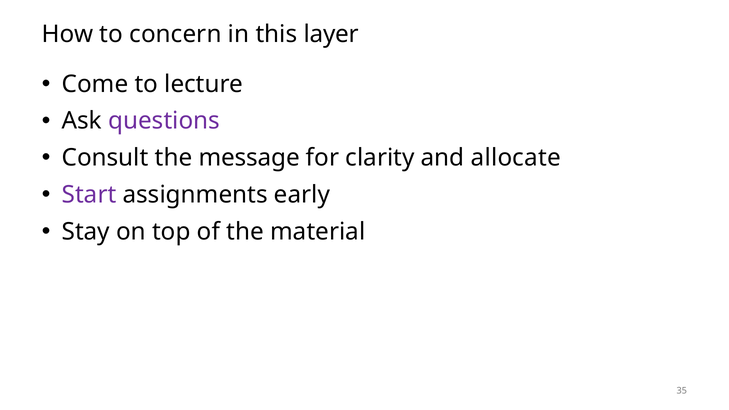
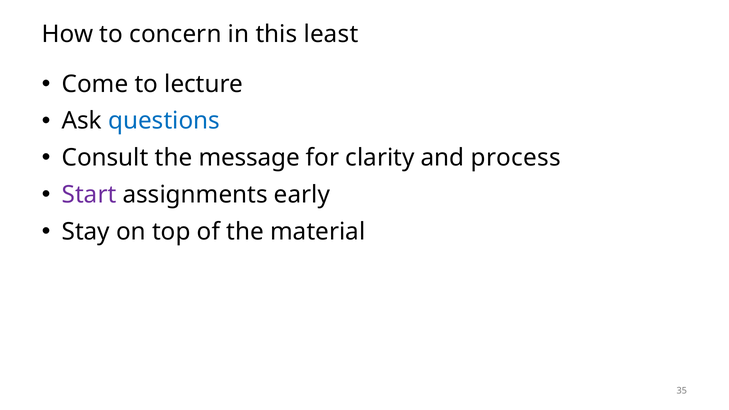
layer: layer -> least
questions colour: purple -> blue
allocate: allocate -> process
